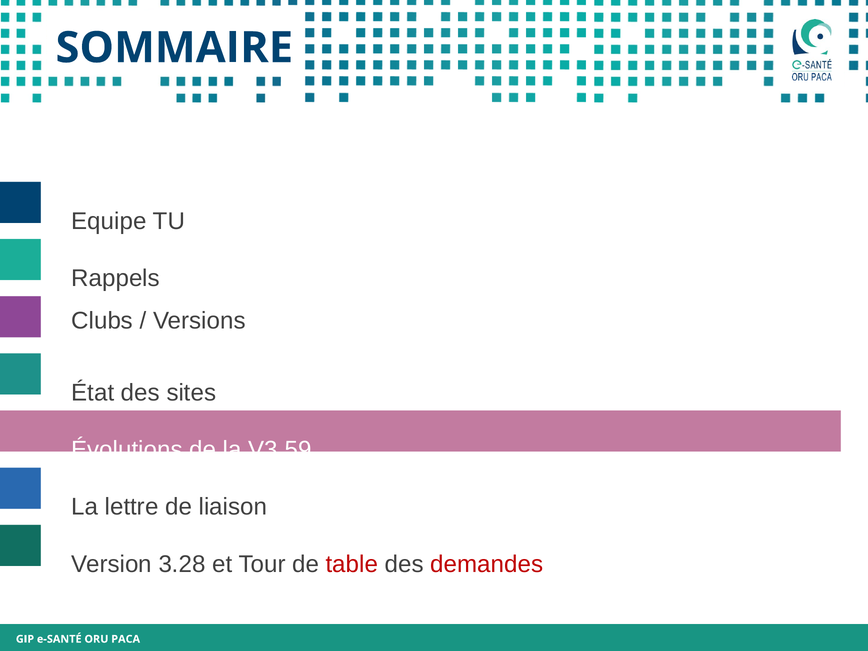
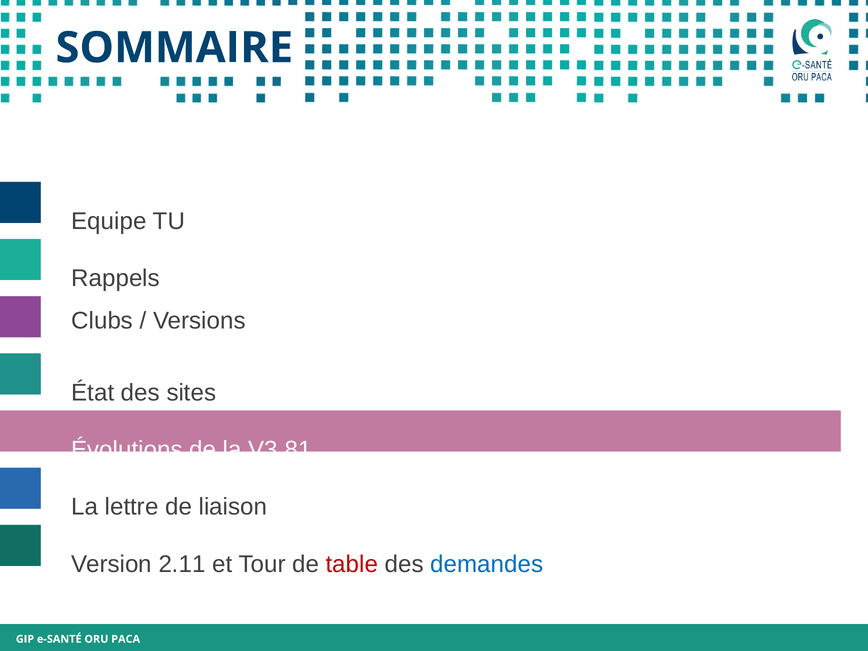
V3.59: V3.59 -> V3.81
3.28: 3.28 -> 2.11
demandes colour: red -> blue
